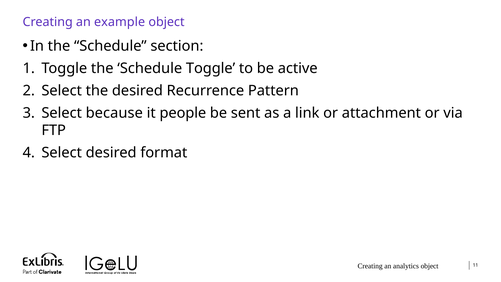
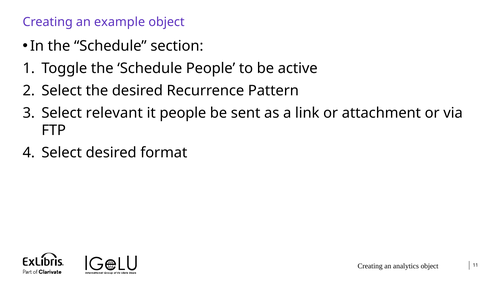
Schedule Toggle: Toggle -> People
because: because -> relevant
